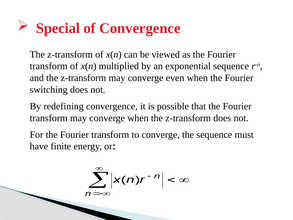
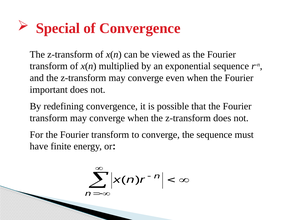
switching: switching -> important
